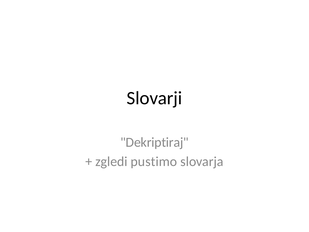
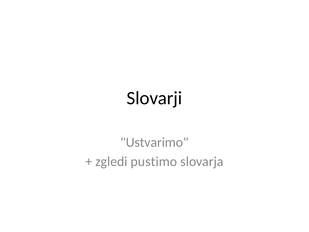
Dekriptiraj: Dekriptiraj -> Ustvarimo
